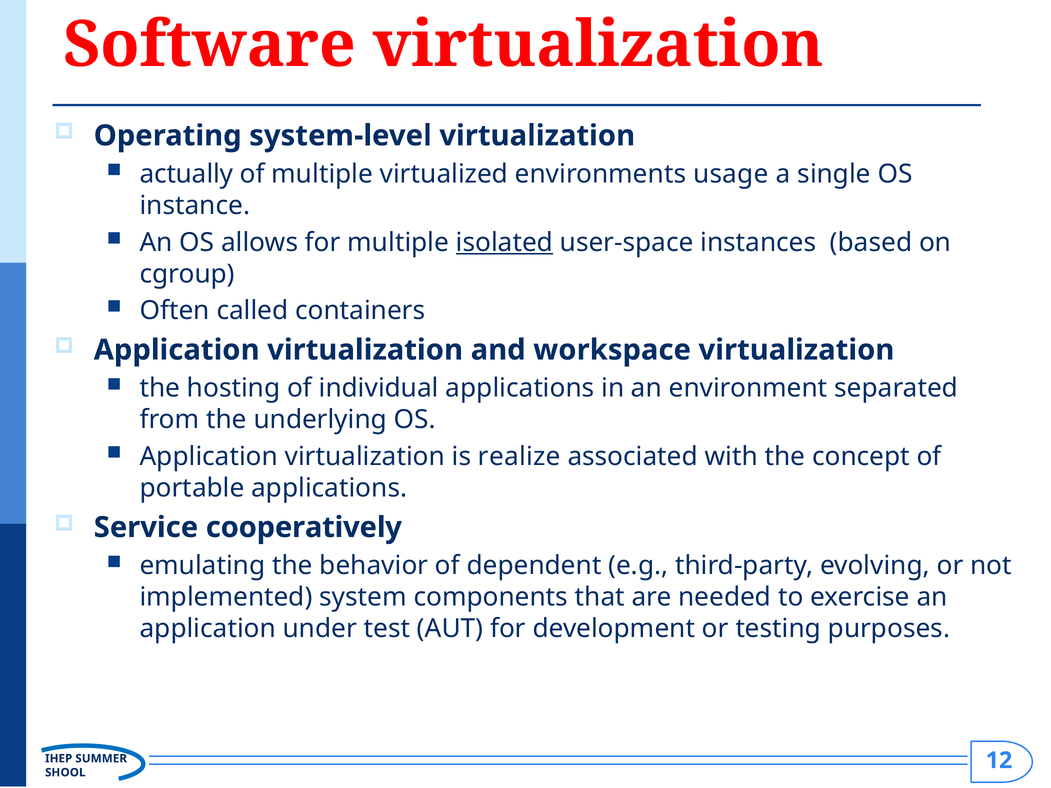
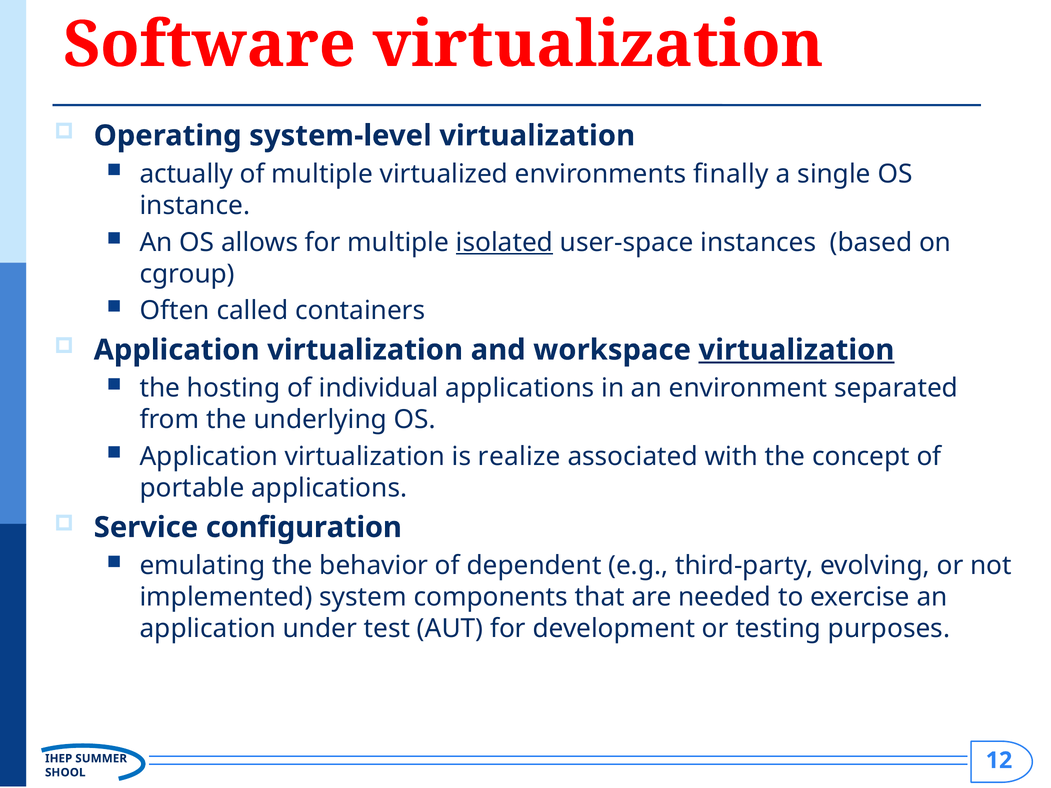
usage: usage -> finally
virtualization at (796, 350) underline: none -> present
cooperatively: cooperatively -> configuration
